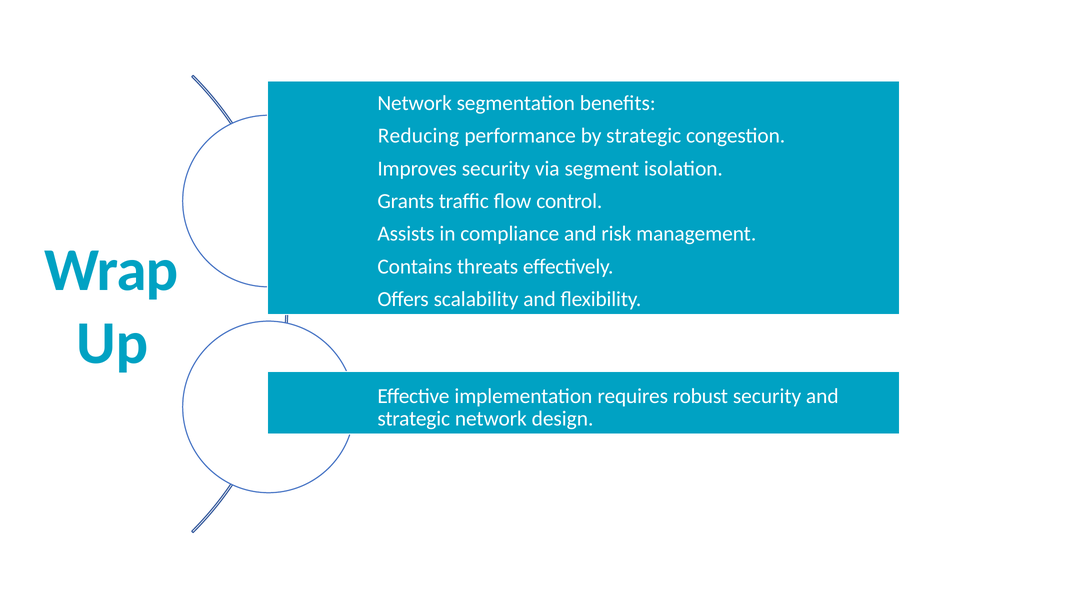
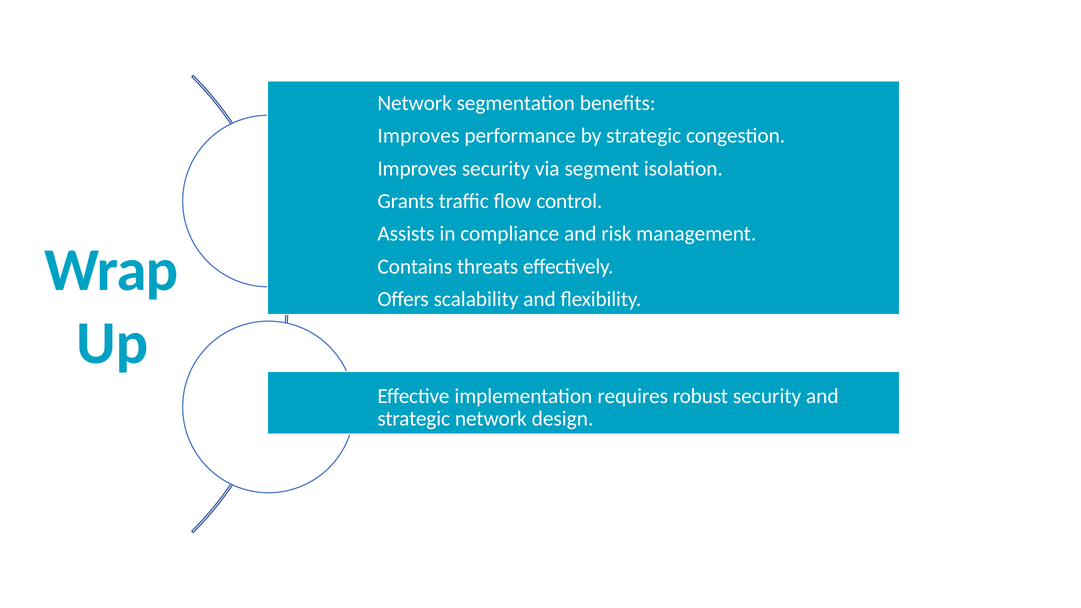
Reducing at (418, 136): Reducing -> Improves
